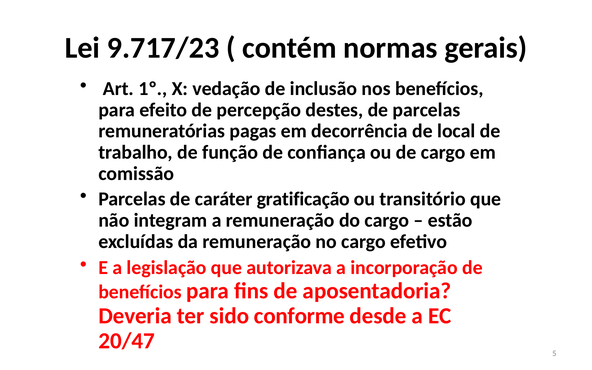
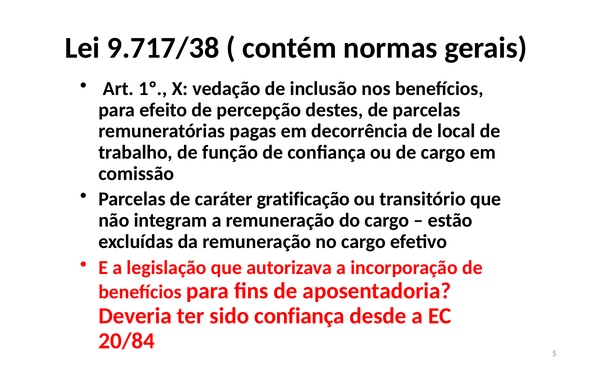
9.717/23: 9.717/23 -> 9.717/38
sido conforme: conforme -> confiança
20/47: 20/47 -> 20/84
